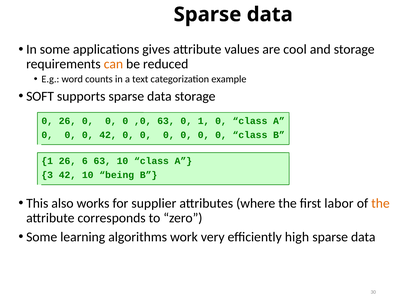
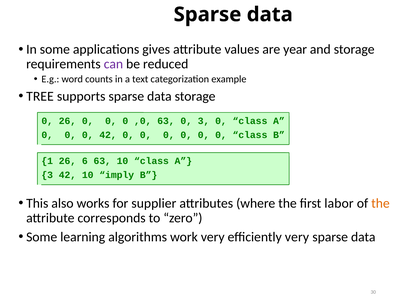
cool: cool -> year
can colour: orange -> purple
SOFT: SOFT -> TREE
0 1: 1 -> 3
being: being -> imply
efficiently high: high -> very
